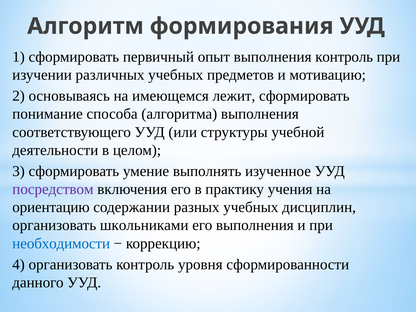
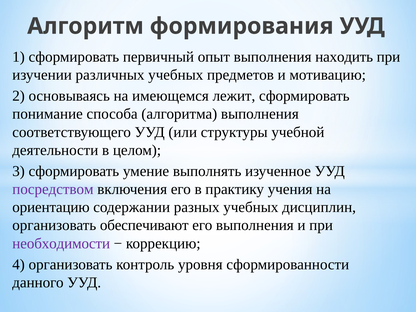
выполнения контроль: контроль -> находить
школьниками: школьниками -> обеспечивают
необходимости colour: blue -> purple
